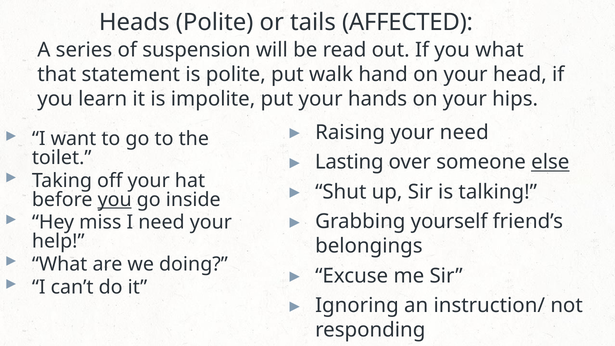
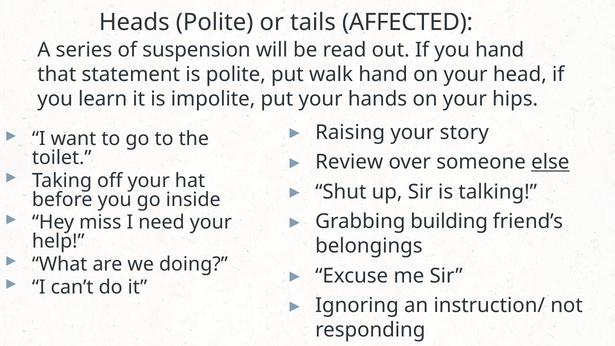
you what: what -> hand
your need: need -> story
Lasting: Lasting -> Review
you at (115, 200) underline: present -> none
yourself: yourself -> building
